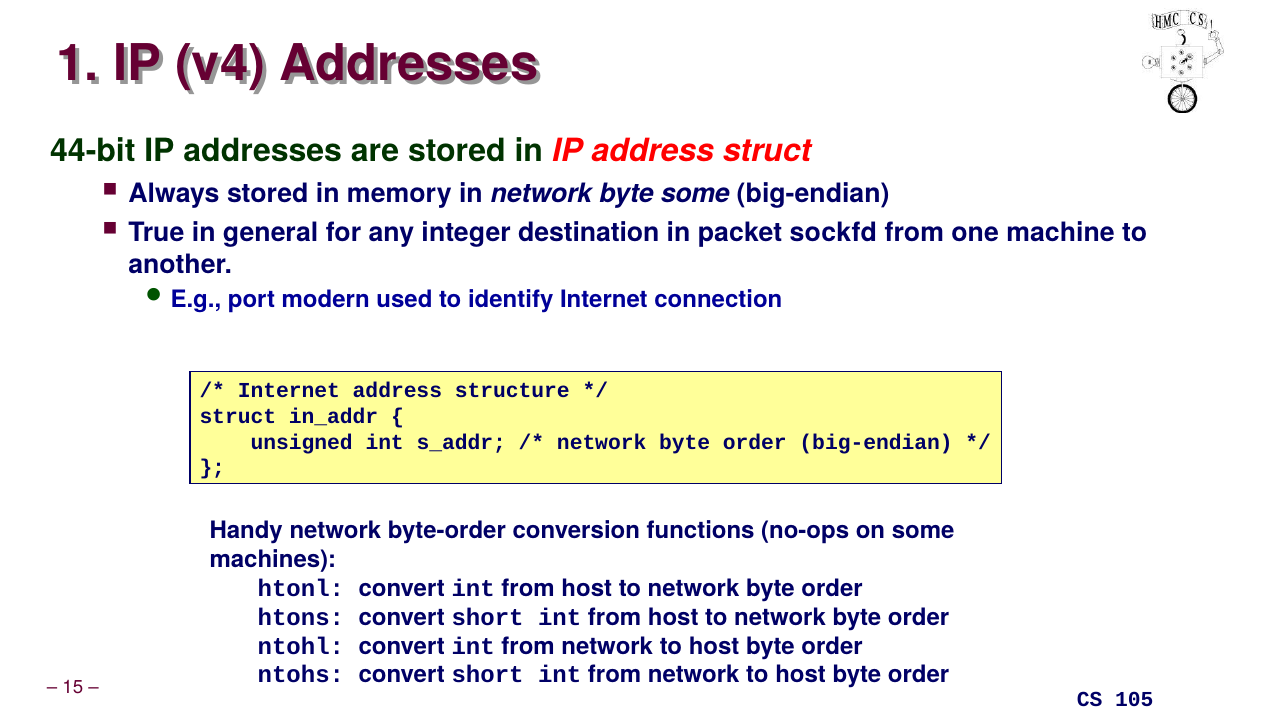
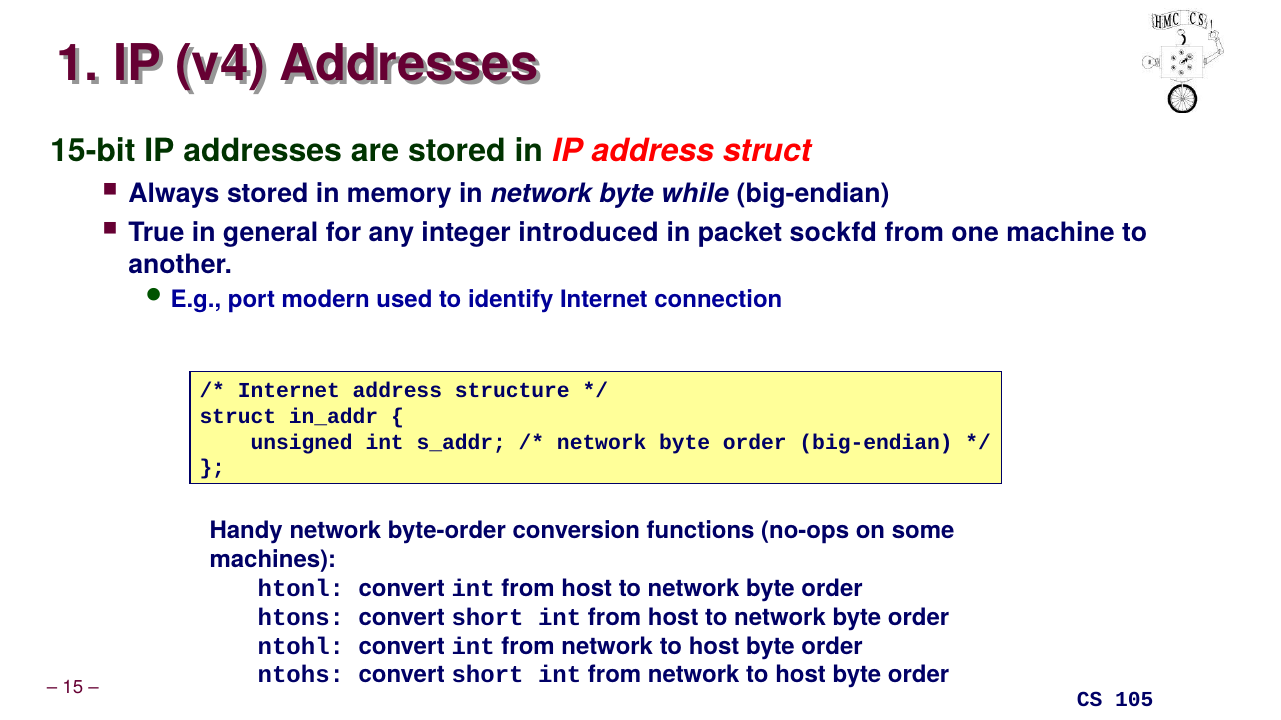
44-bit: 44-bit -> 15-bit
byte some: some -> while
destination: destination -> introduced
